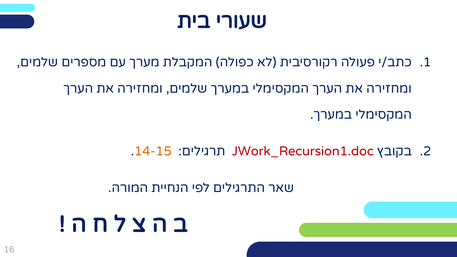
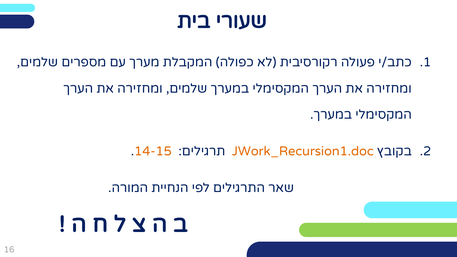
JWork_Recursion1.doc colour: red -> orange
